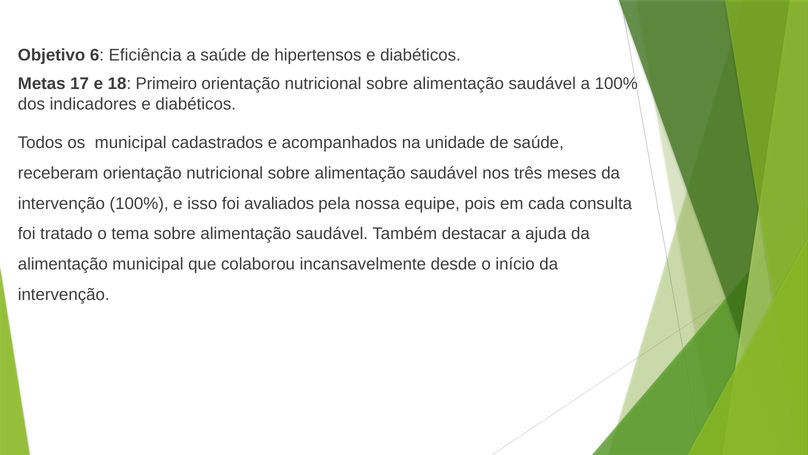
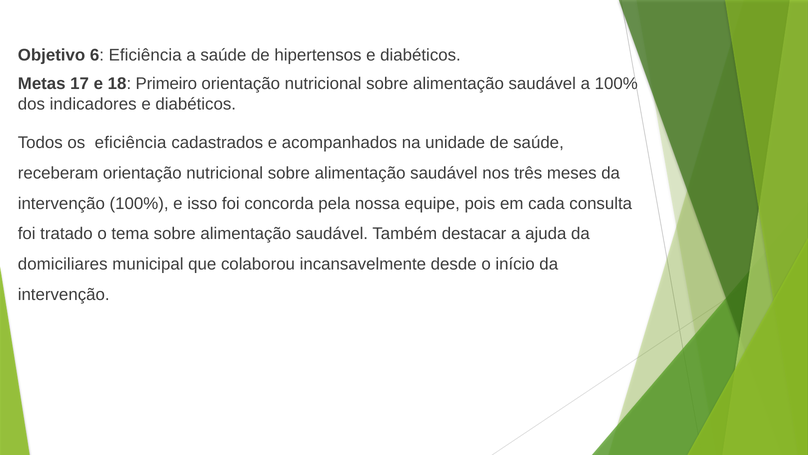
os municipal: municipal -> eficiência
avaliados: avaliados -> concorda
alimentação at (63, 264): alimentação -> domiciliares
